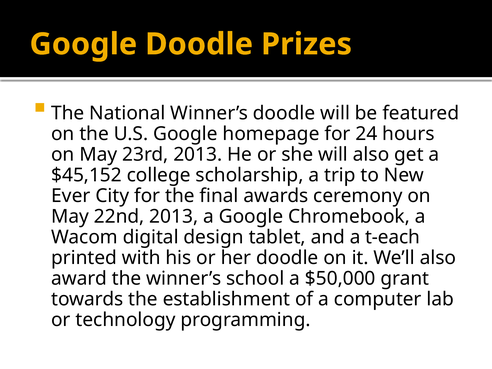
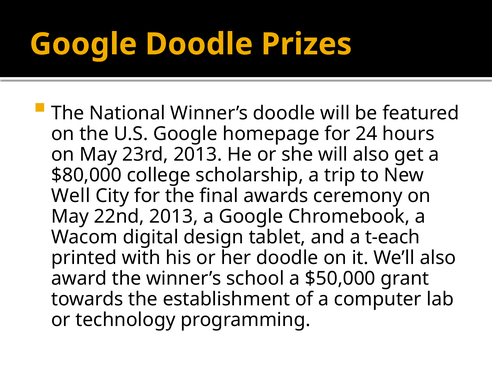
$45,152: $45,152 -> $80,000
Ever: Ever -> Well
